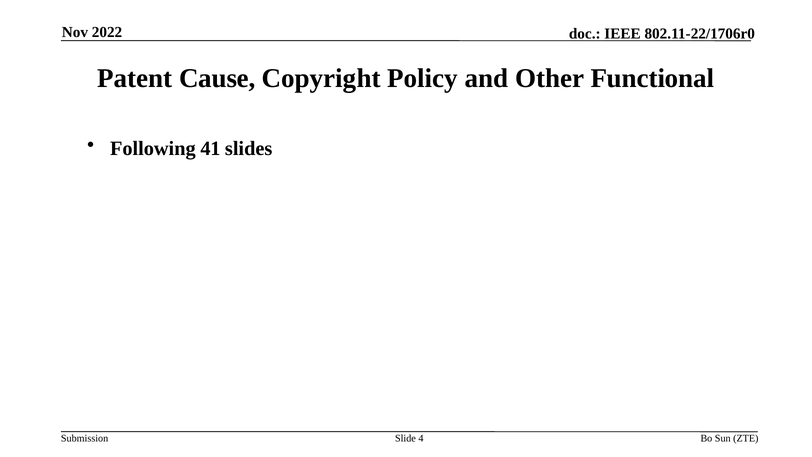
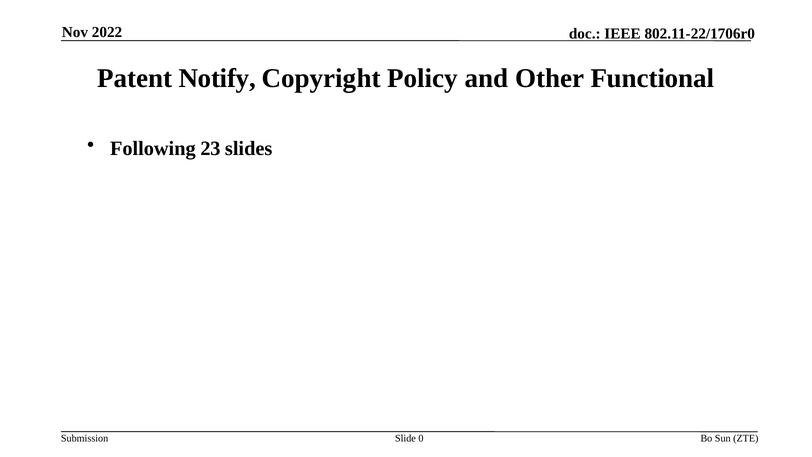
Cause: Cause -> Notify
41: 41 -> 23
4: 4 -> 0
